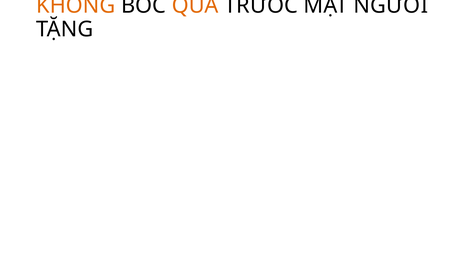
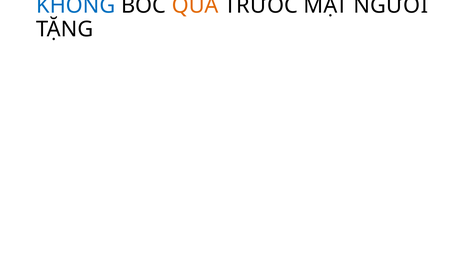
KHÔNG colour: orange -> blue
